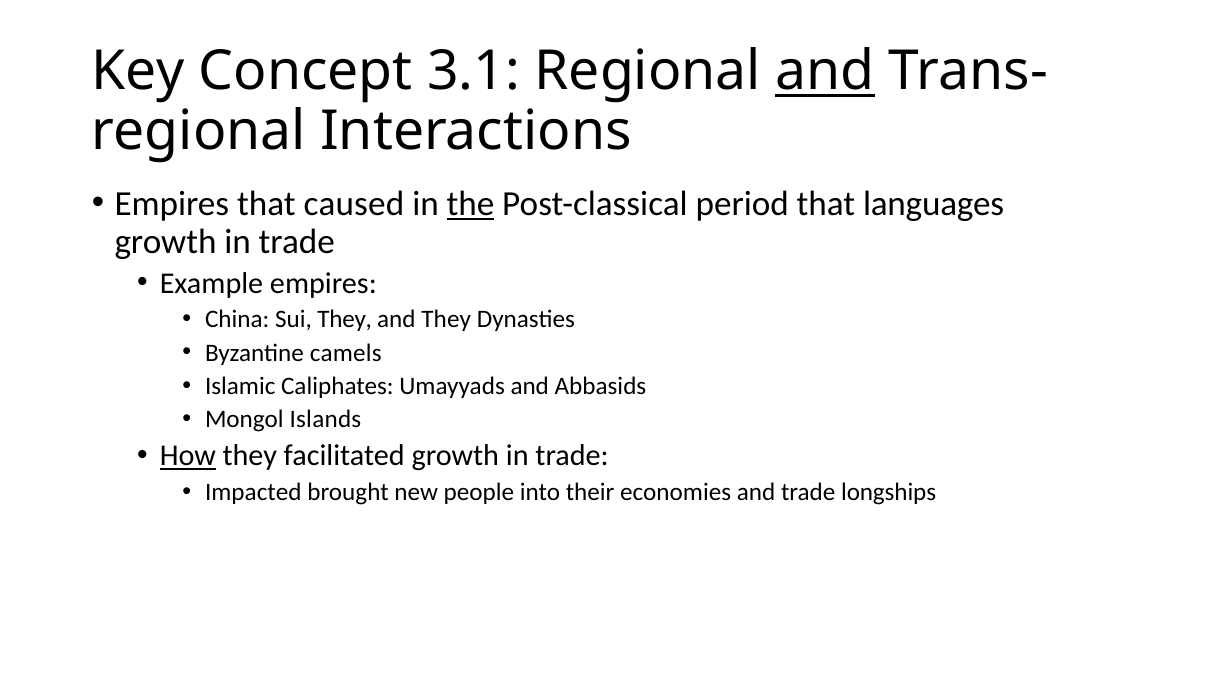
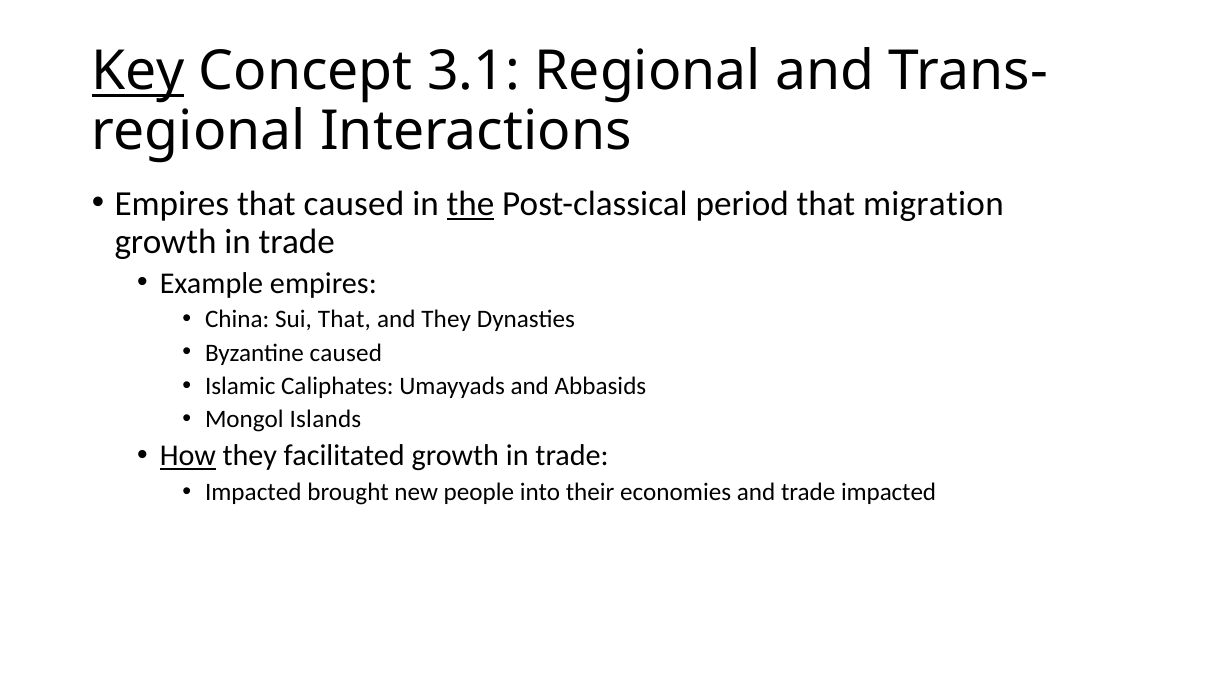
Key underline: none -> present
and at (825, 71) underline: present -> none
languages: languages -> migration
Sui They: They -> That
Byzantine camels: camels -> caused
trade longships: longships -> impacted
